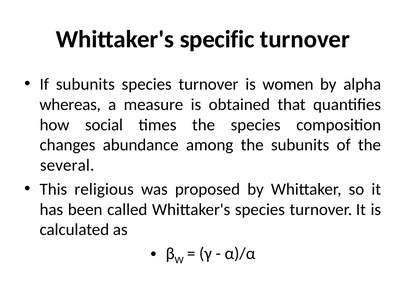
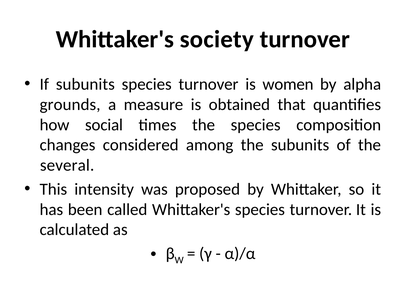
specific: specific -> society
whereas: whereas -> grounds
abundance: abundance -> considered
religious: religious -> intensity
